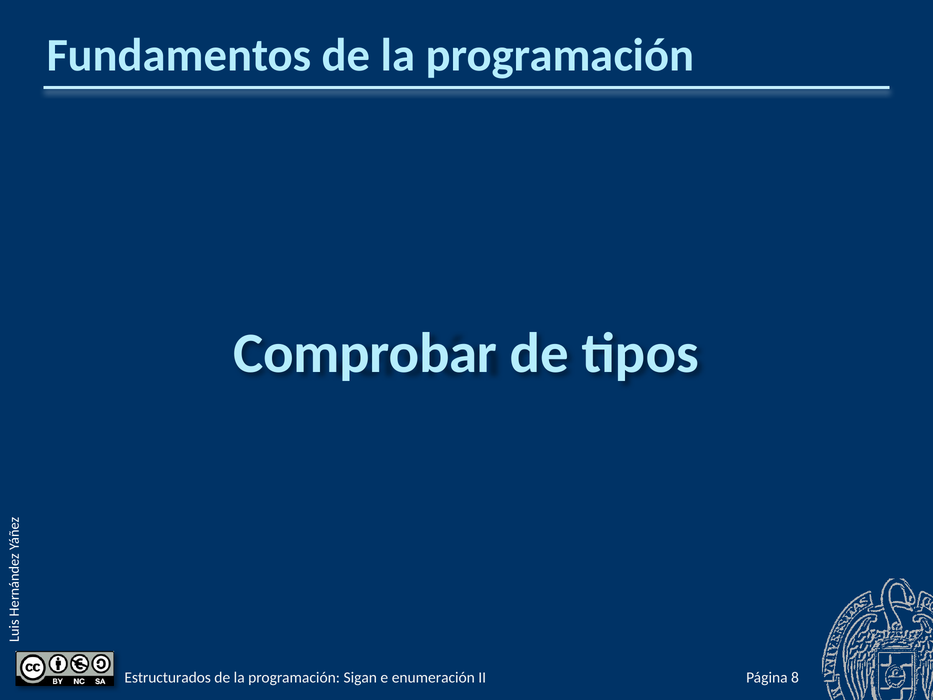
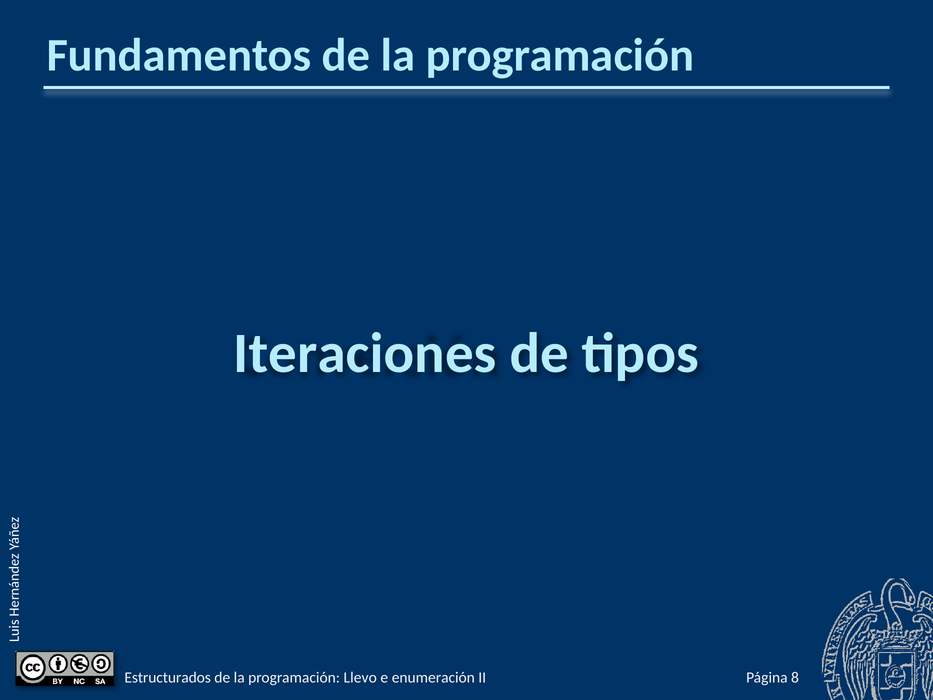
Comprobar: Comprobar -> Iteraciones
Sigan: Sigan -> Llevo
